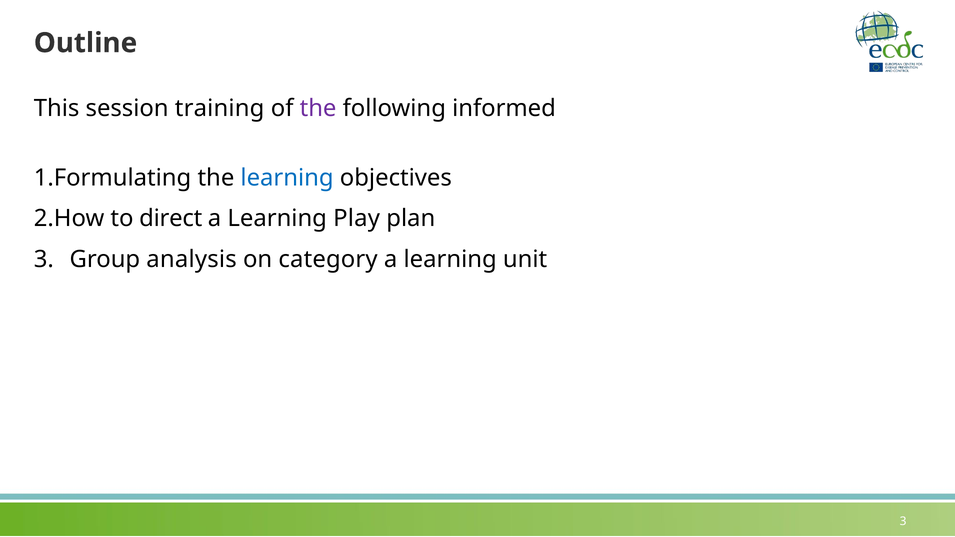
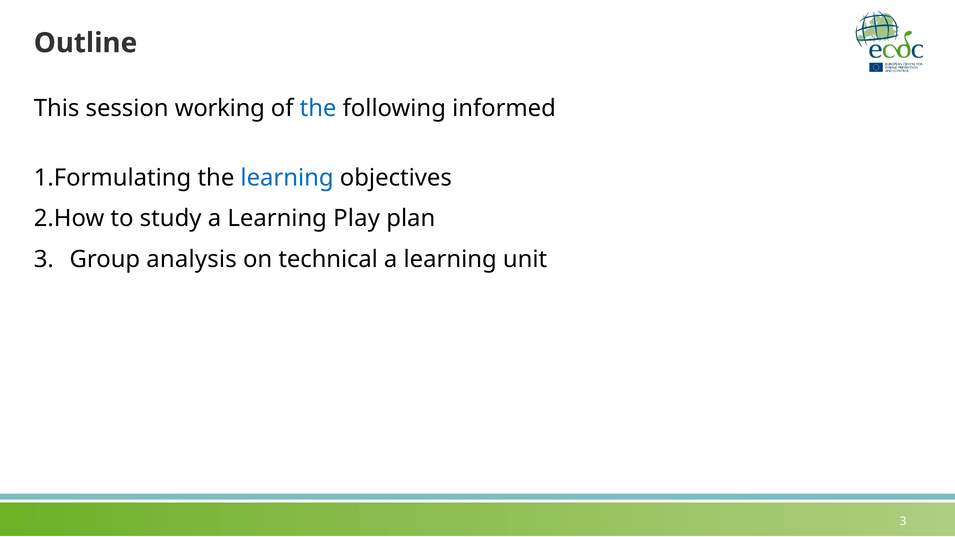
training: training -> working
the at (318, 108) colour: purple -> blue
direct: direct -> study
category: category -> technical
